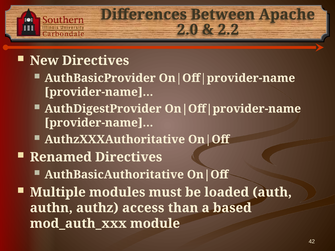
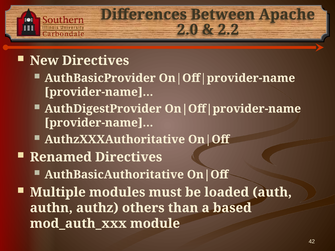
access: access -> others
